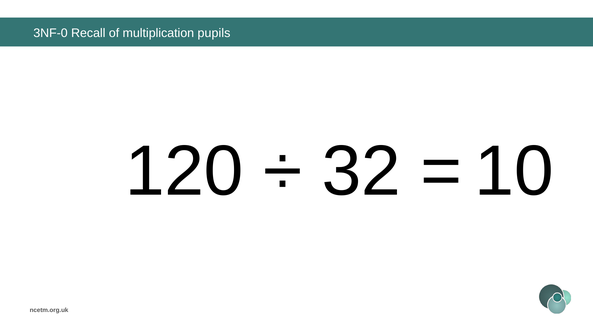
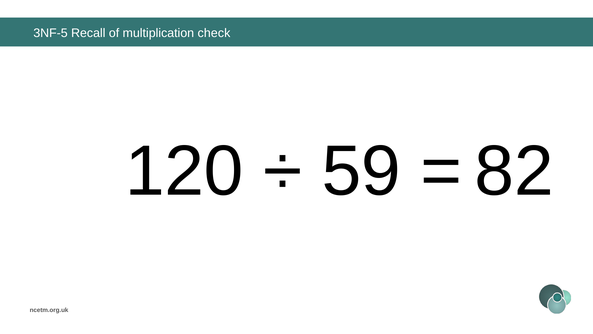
3NF-0: 3NF-0 -> 3NF-5
pupils: pupils -> check
32: 32 -> 59
10: 10 -> 82
